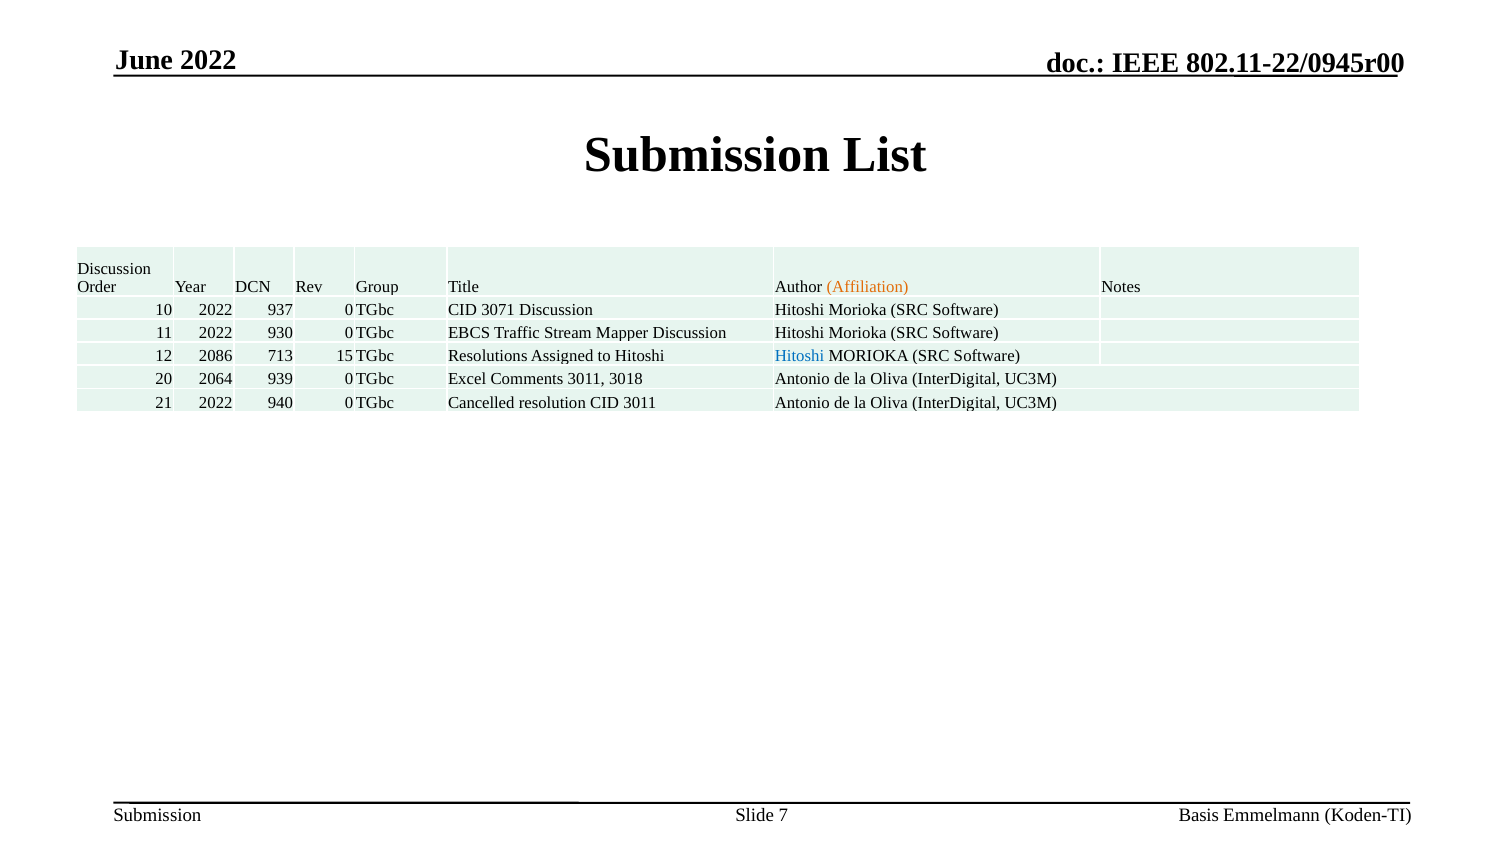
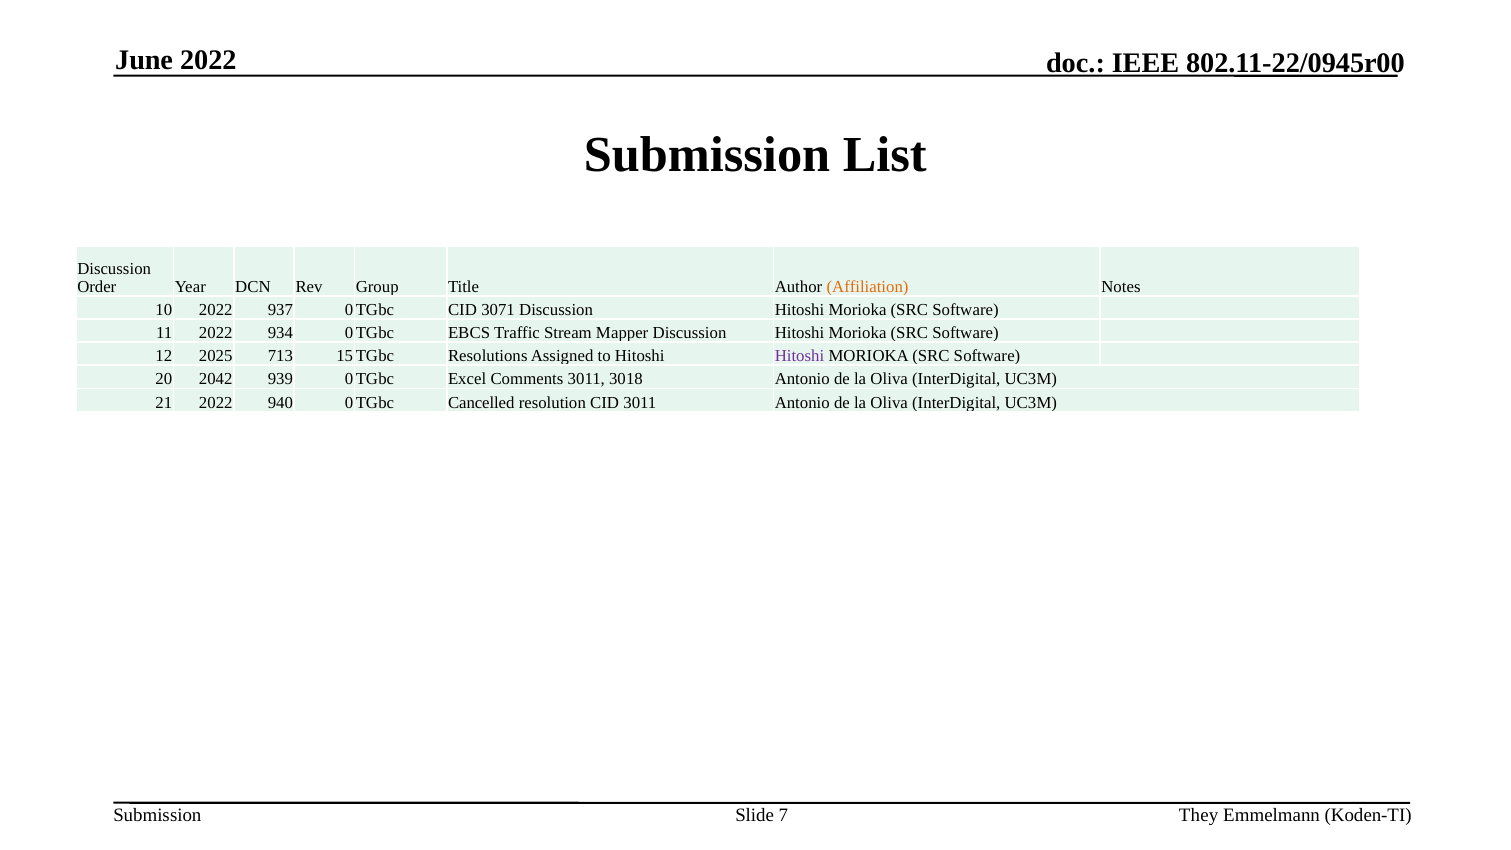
930: 930 -> 934
2086: 2086 -> 2025
Hitoshi at (799, 356) colour: blue -> purple
2064: 2064 -> 2042
Basis: Basis -> They
